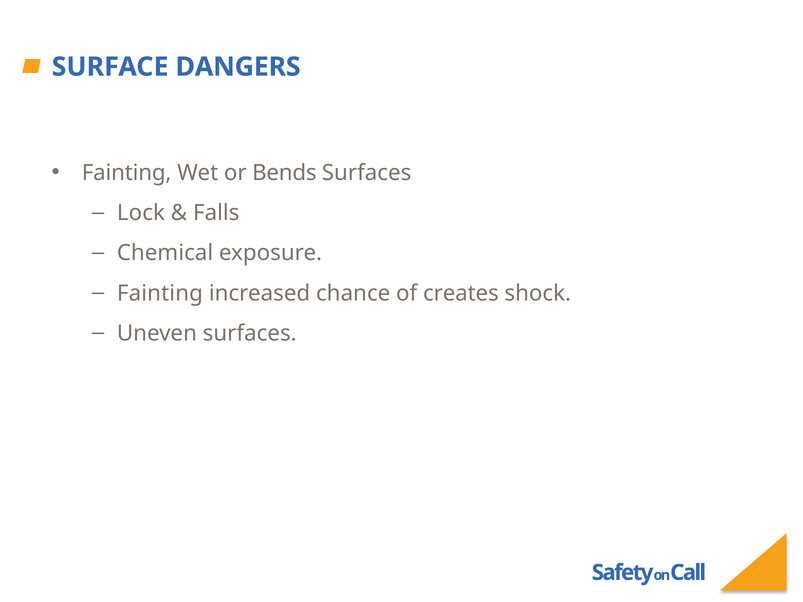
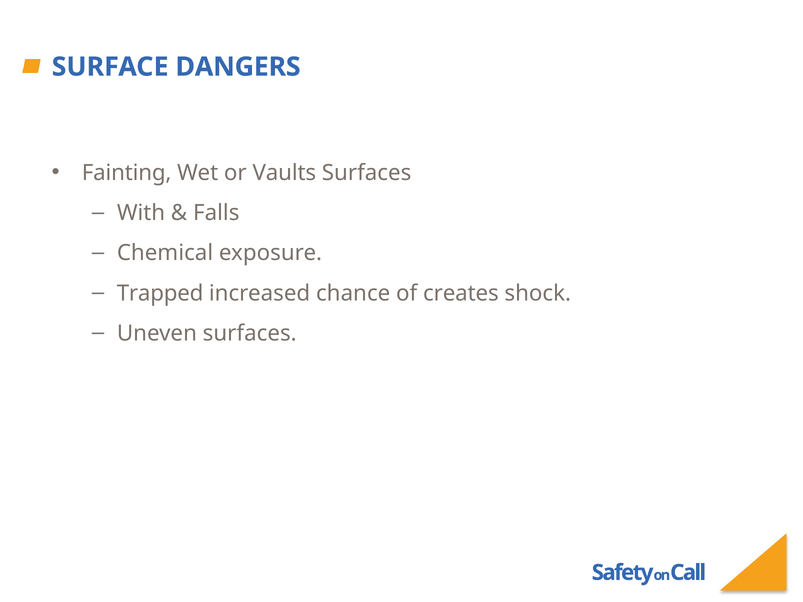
Bends: Bends -> Vaults
Lock: Lock -> With
Fainting at (160, 293): Fainting -> Trapped
